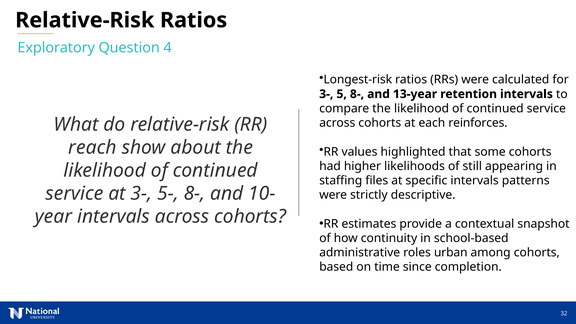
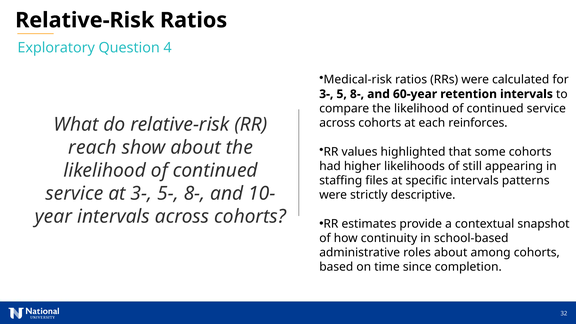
Longest-risk: Longest-risk -> Medical-risk
13-year: 13-year -> 60-year
roles urban: urban -> about
